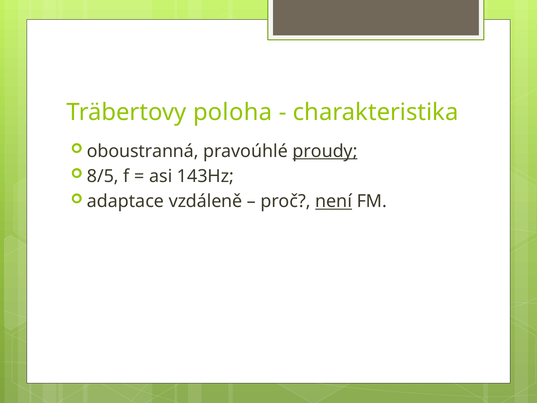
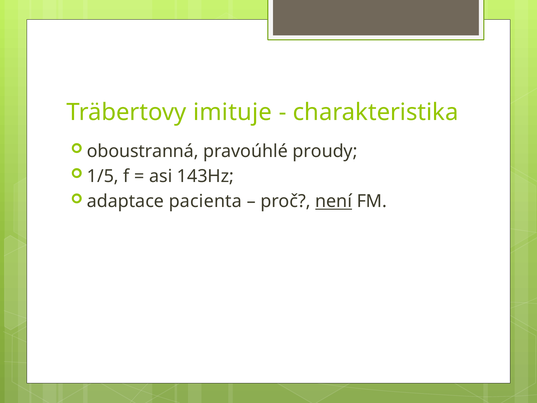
poloha: poloha -> imituje
proudy underline: present -> none
8/5: 8/5 -> 1/5
vzdáleně: vzdáleně -> pacienta
